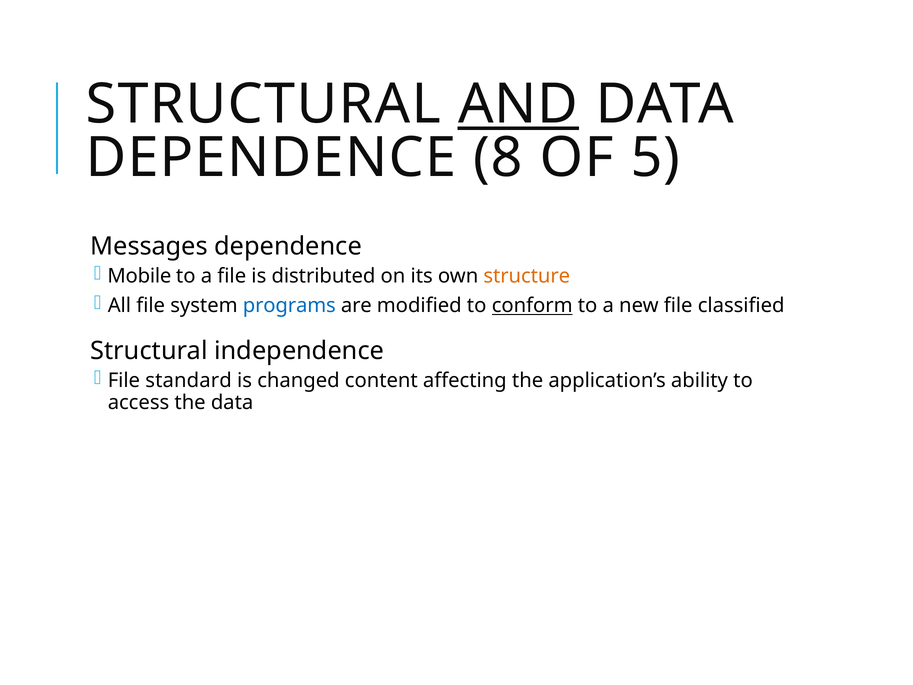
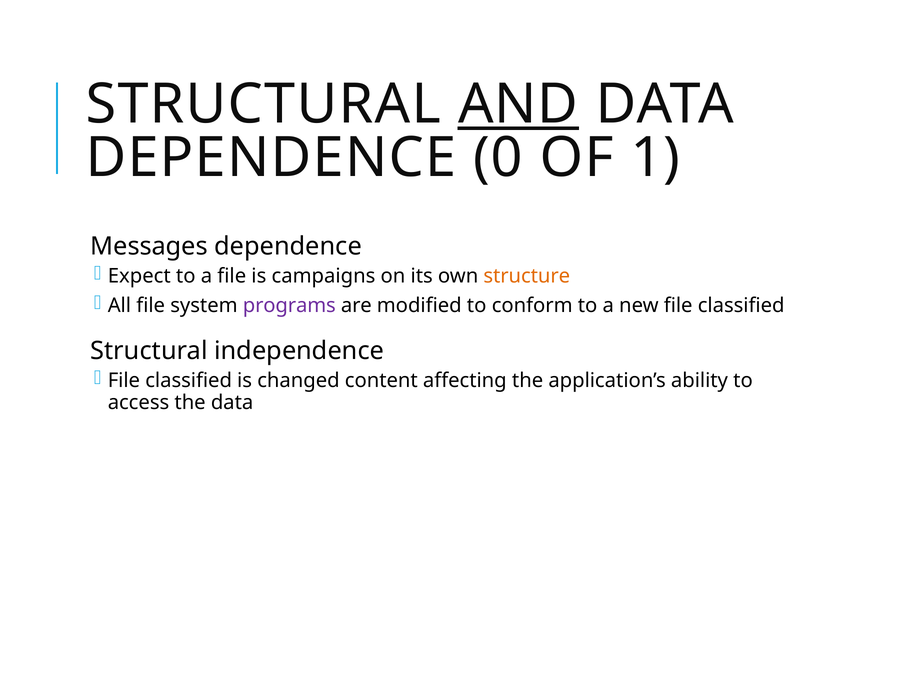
8: 8 -> 0
5: 5 -> 1
Mobile: Mobile -> Expect
distributed: distributed -> campaigns
programs colour: blue -> purple
conform underline: present -> none
standard at (189, 380): standard -> classified
